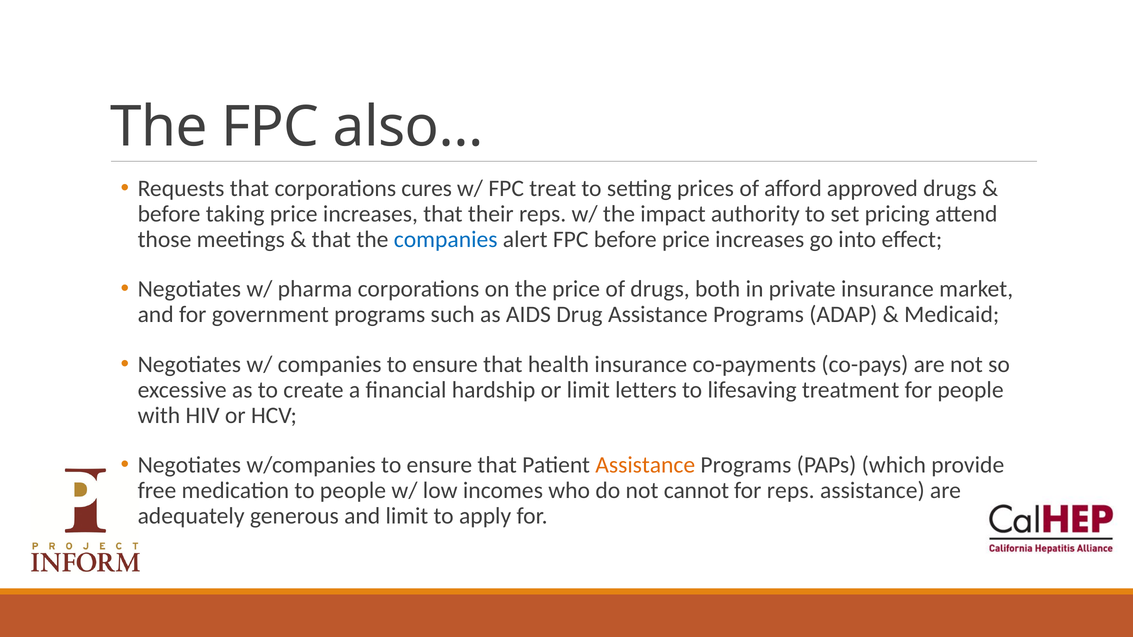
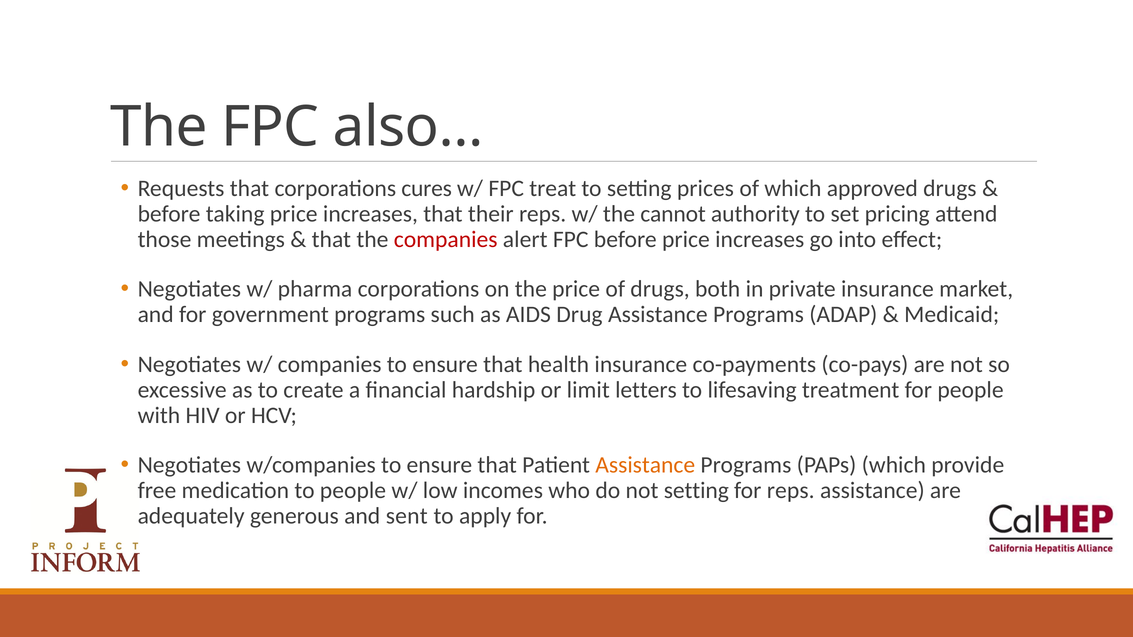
of afford: afford -> which
impact: impact -> cannot
companies at (446, 239) colour: blue -> red
not cannot: cannot -> setting
and limit: limit -> sent
